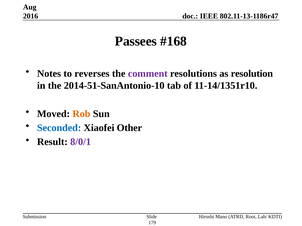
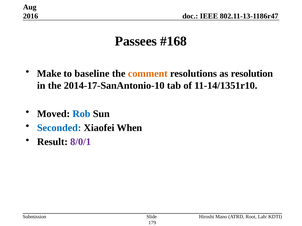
Notes: Notes -> Make
reverses: reverses -> baseline
comment colour: purple -> orange
2014-51-SanAntonio-10: 2014-51-SanAntonio-10 -> 2014-17-SanAntonio-10
Rob colour: orange -> blue
Other: Other -> When
